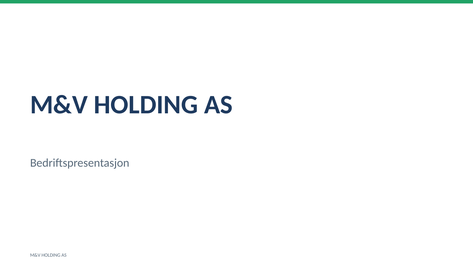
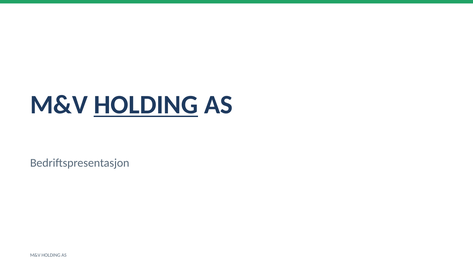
HOLDING at (146, 105) underline: none -> present
